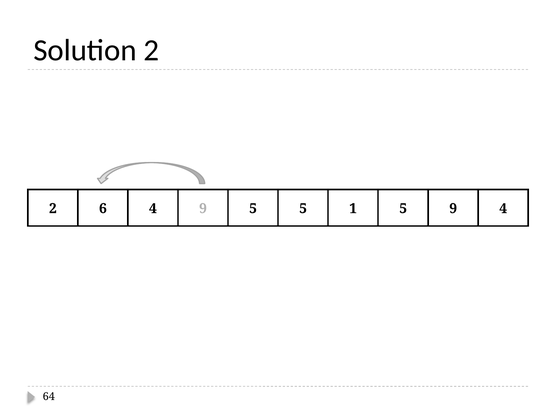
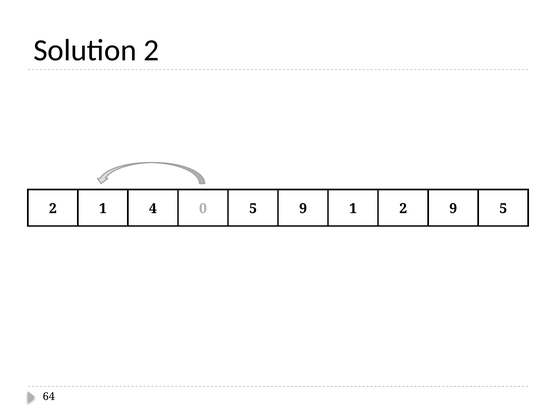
2 6: 6 -> 1
4 9: 9 -> 0
5 5: 5 -> 9
1 5: 5 -> 2
9 4: 4 -> 5
